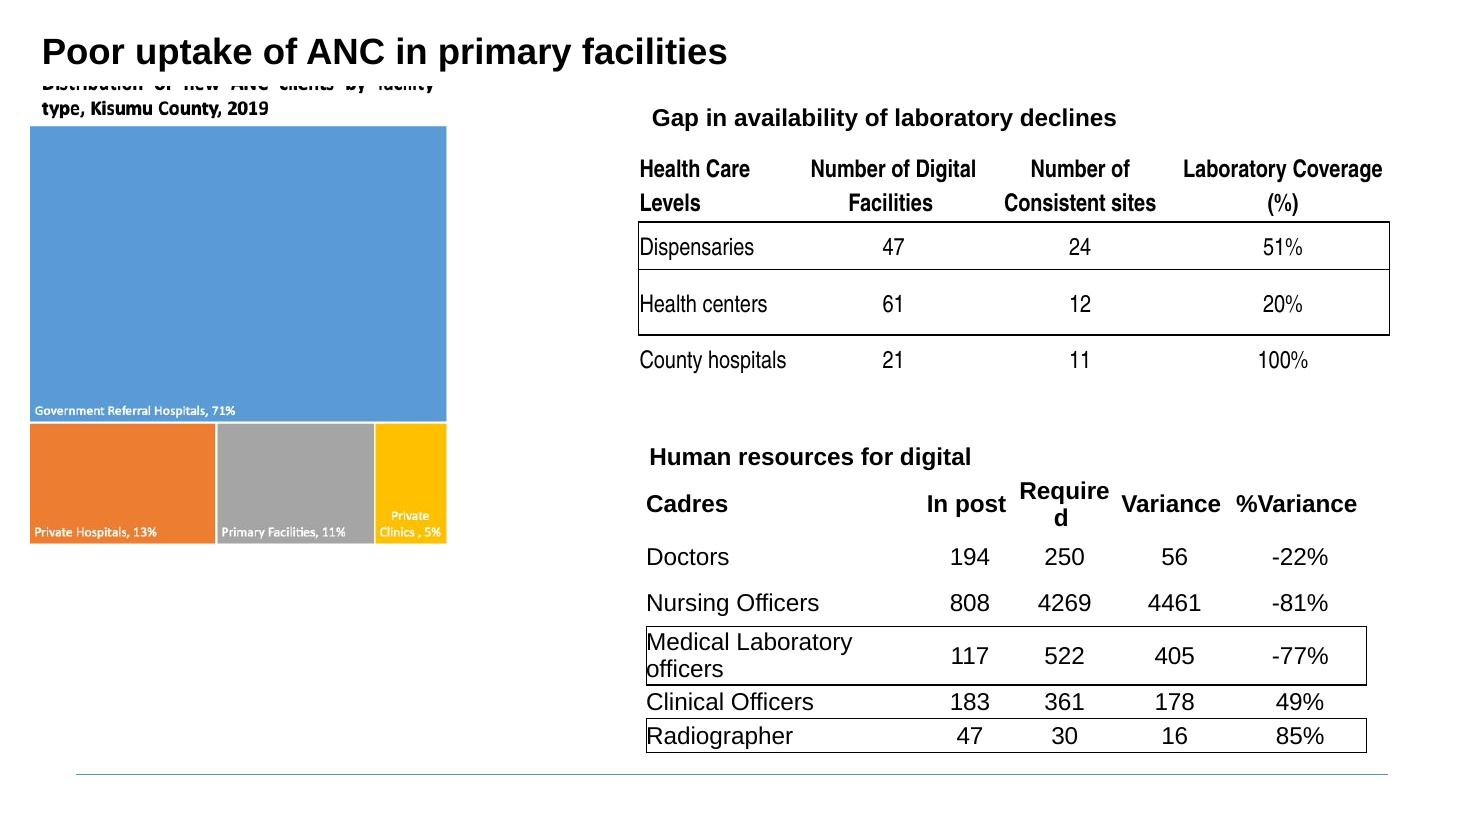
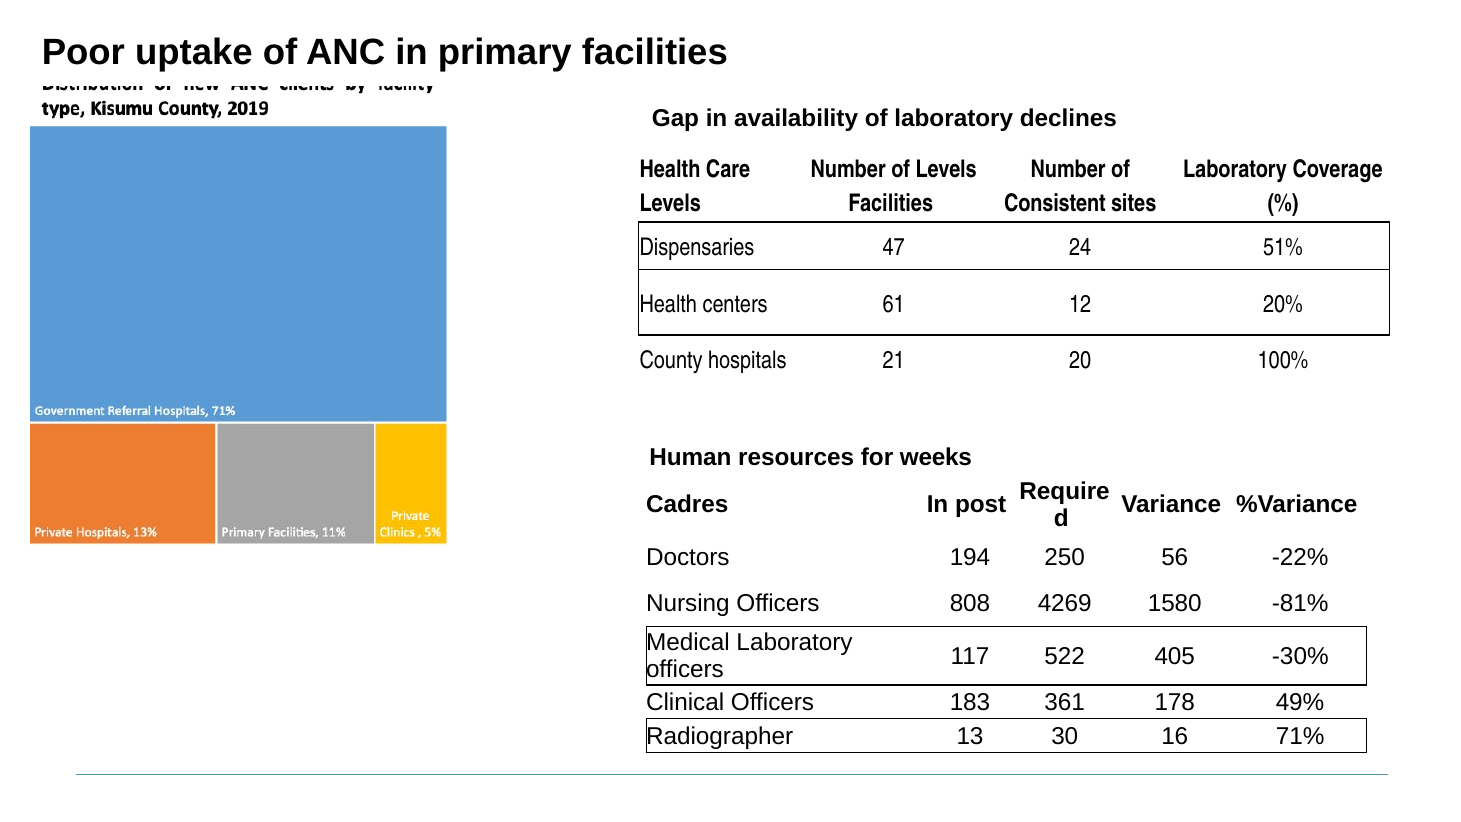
of Digital: Digital -> Levels
11: 11 -> 20
for digital: digital -> weeks
4461: 4461 -> 1580
-77%: -77% -> -30%
Radiographer 47: 47 -> 13
85%: 85% -> 71%
